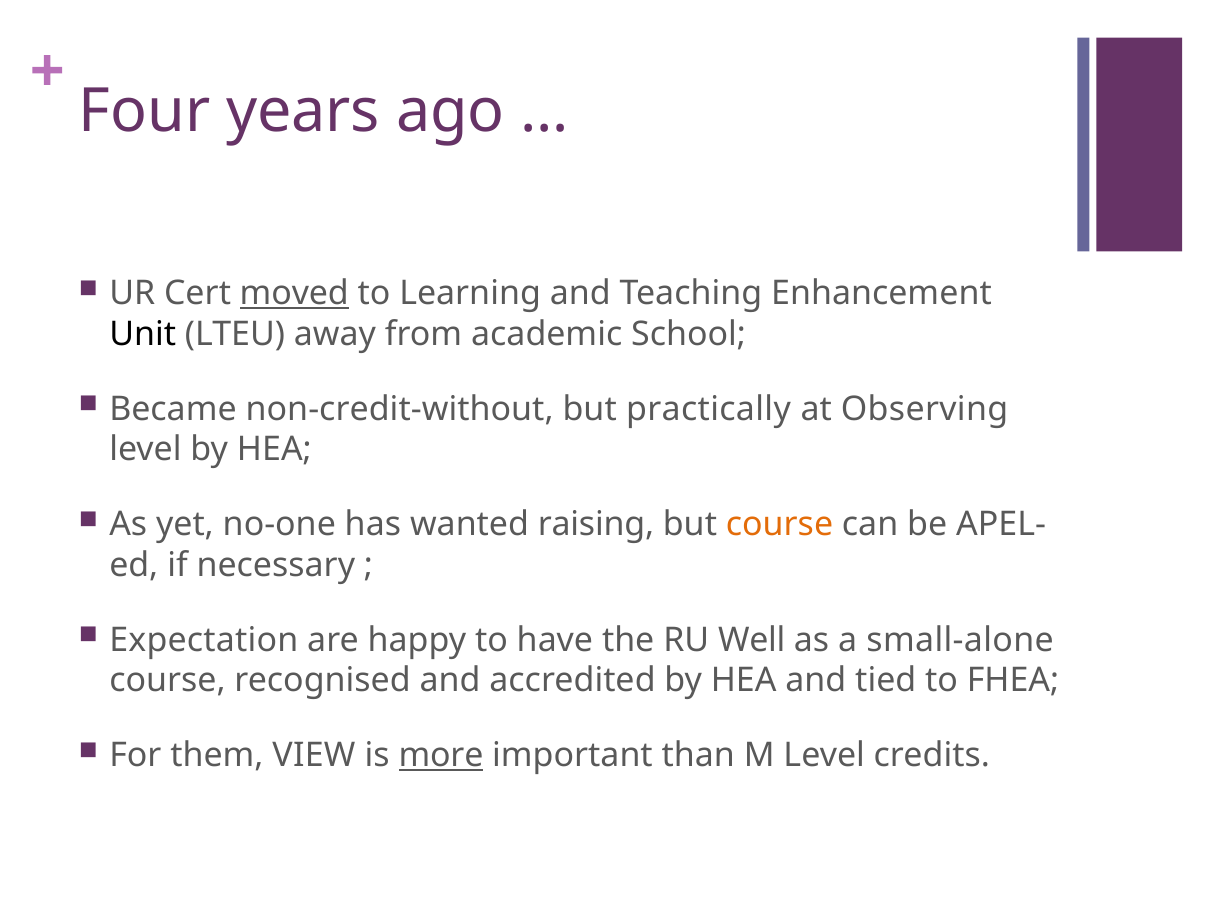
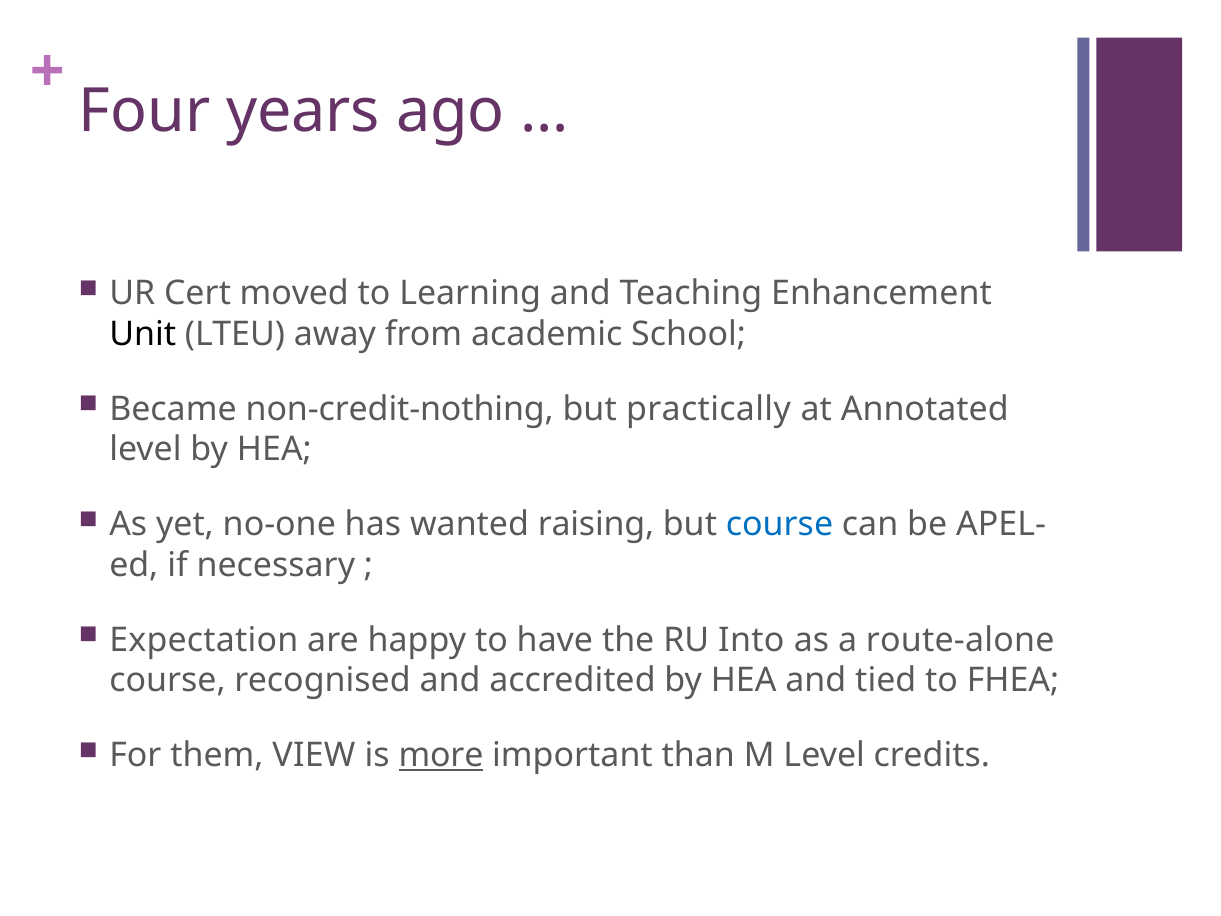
moved underline: present -> none
non-credit-without: non-credit-without -> non-credit-nothing
Observing: Observing -> Annotated
course at (779, 524) colour: orange -> blue
Well: Well -> Into
small-alone: small-alone -> route-alone
